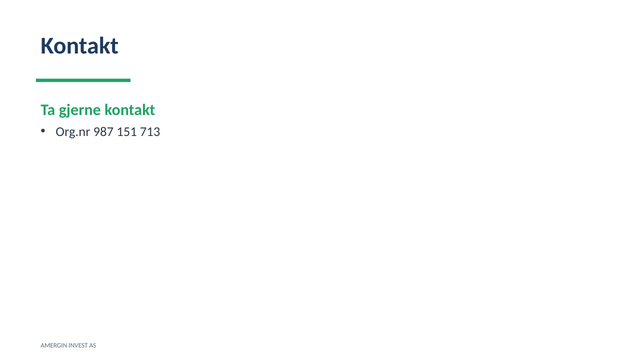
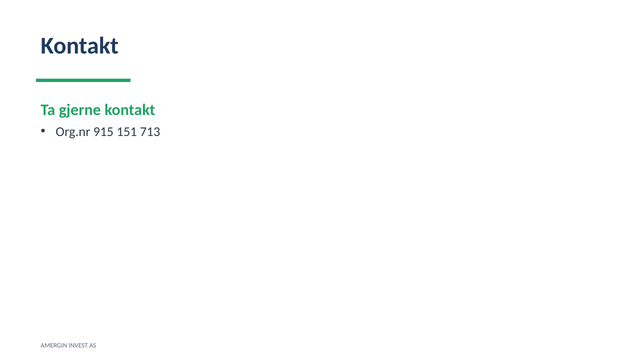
987: 987 -> 915
